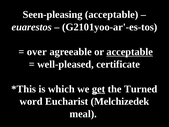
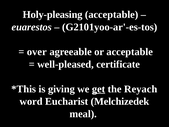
Seen-pleasing: Seen-pleasing -> Holy-pleasing
acceptable at (130, 52) underline: present -> none
which: which -> giving
Turned: Turned -> Reyach
